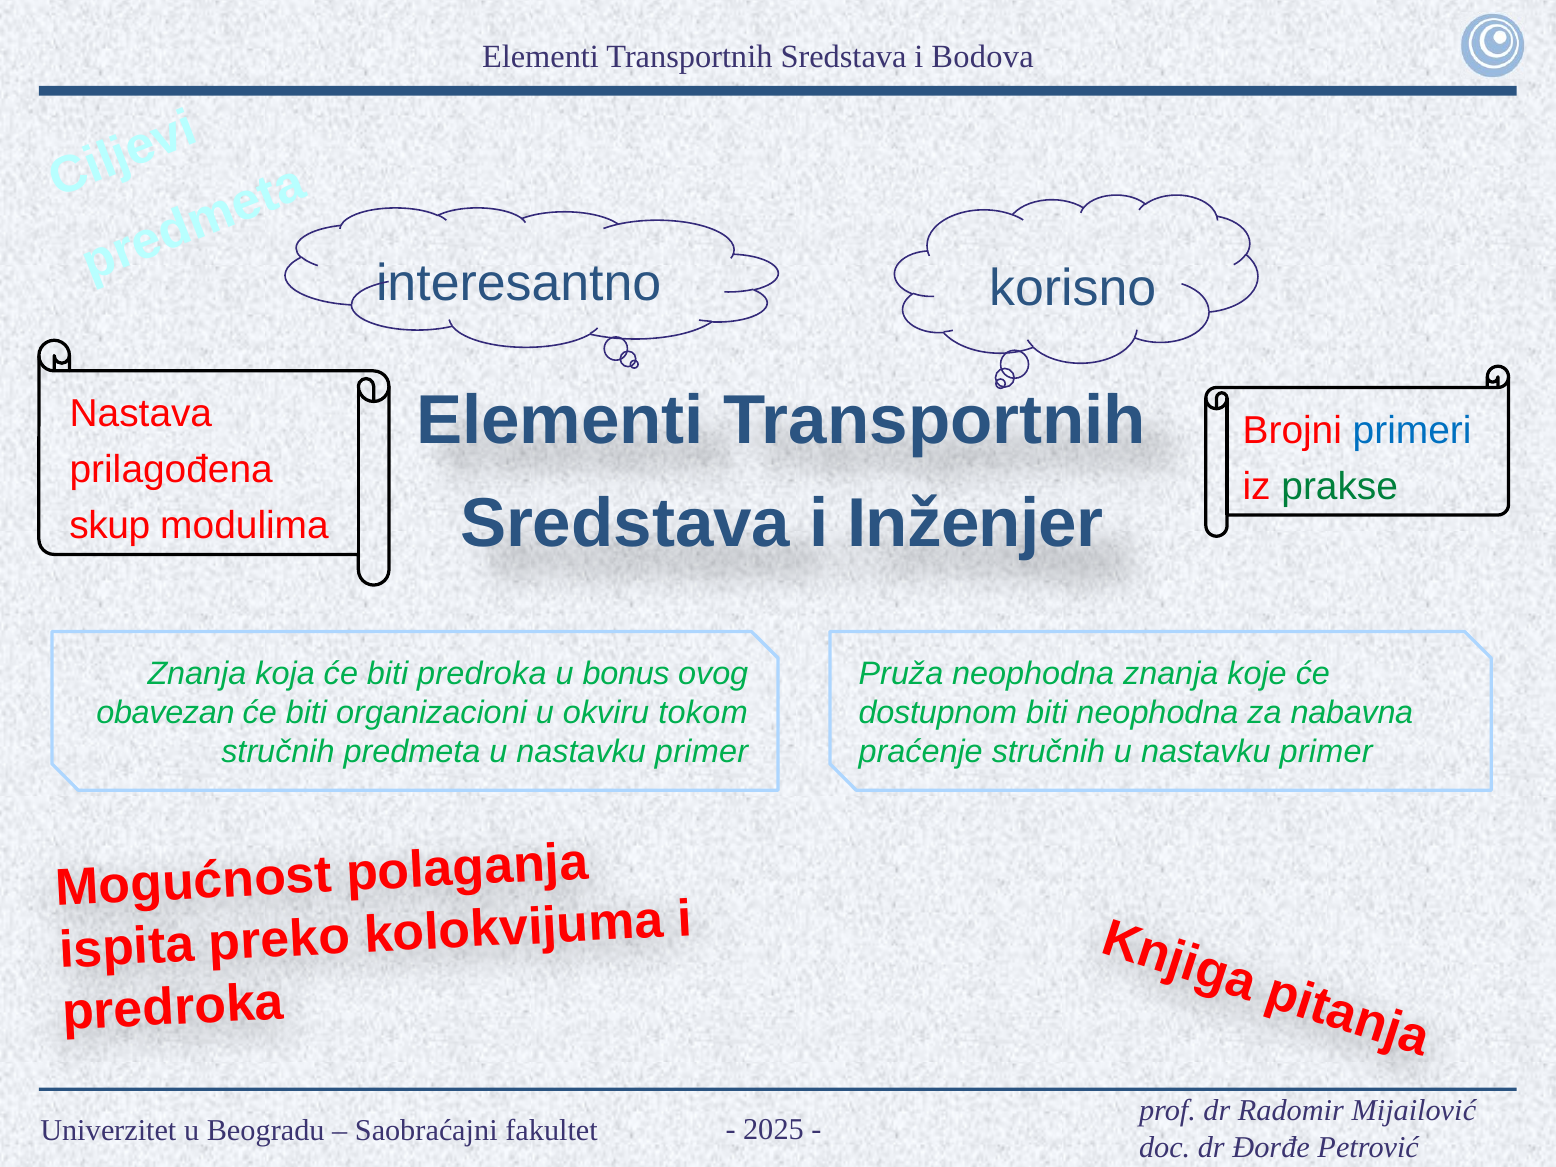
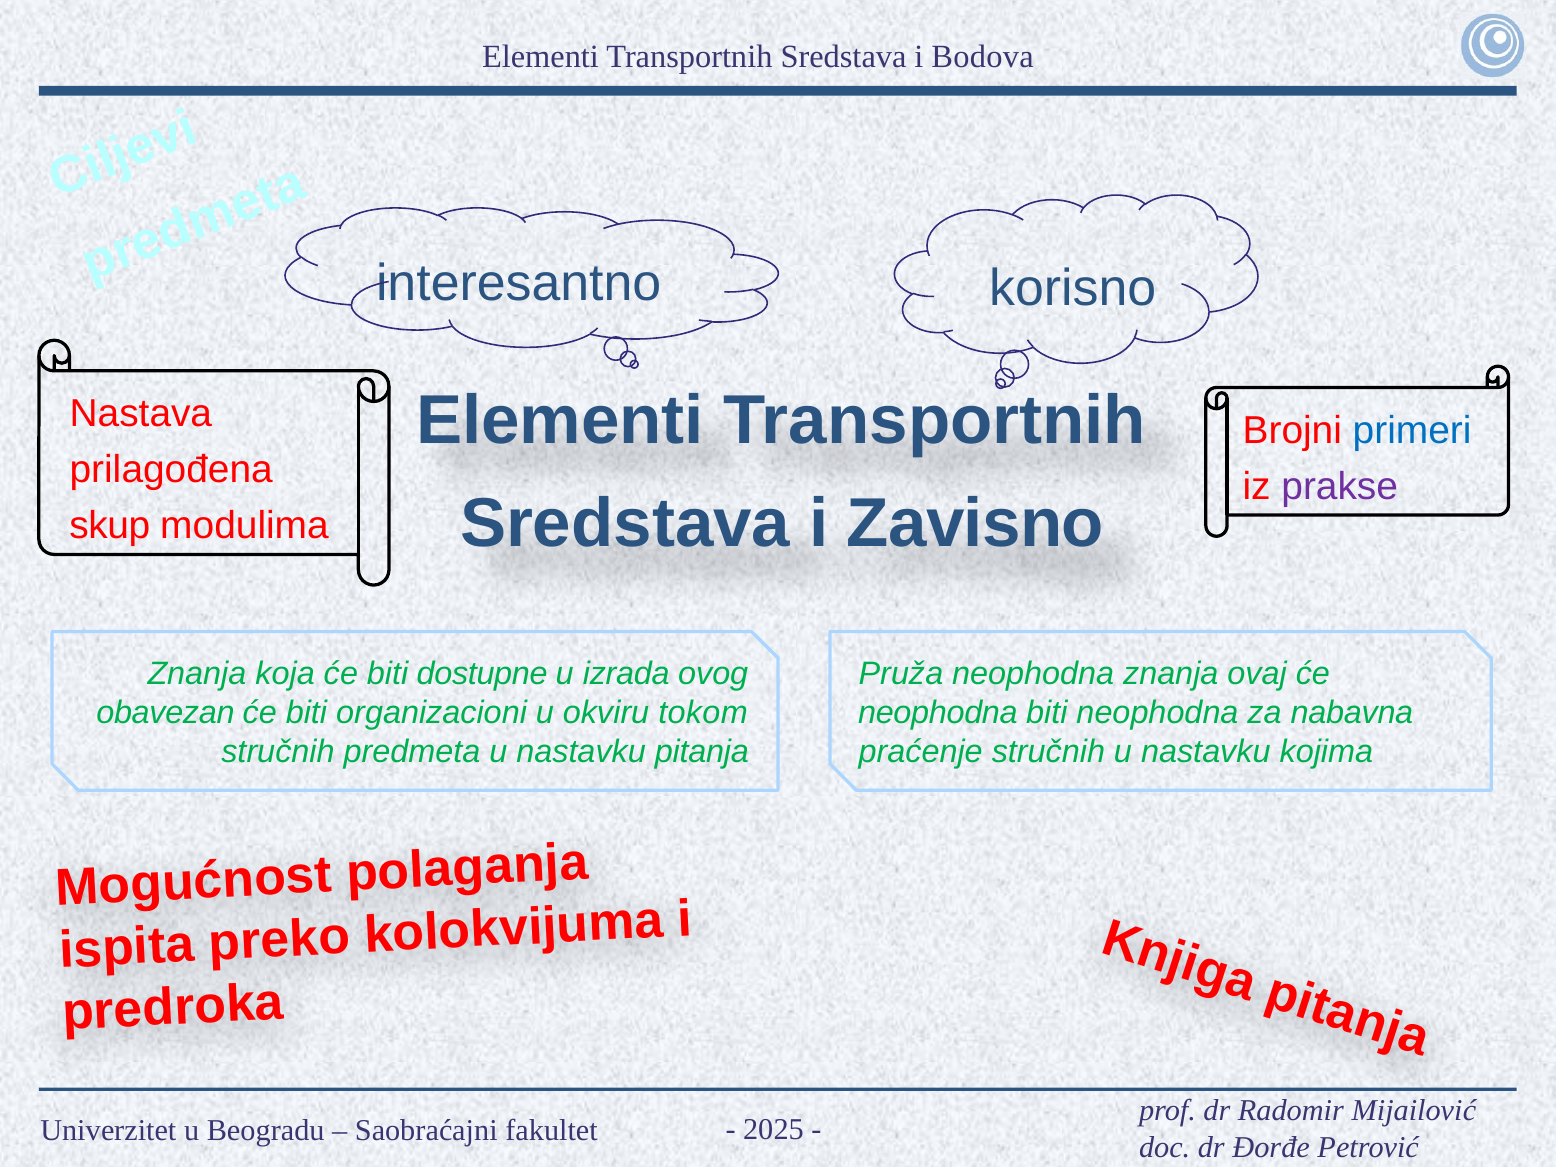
prakse colour: green -> purple
Inženjer: Inženjer -> Zavisno
biti predroka: predroka -> dostupne
bonus: bonus -> izrada
koje: koje -> ovaj
dostupnom at (938, 713): dostupnom -> neophodna
predmeta u nastavku primer: primer -> pitanja
primer at (1326, 752): primer -> kojima
